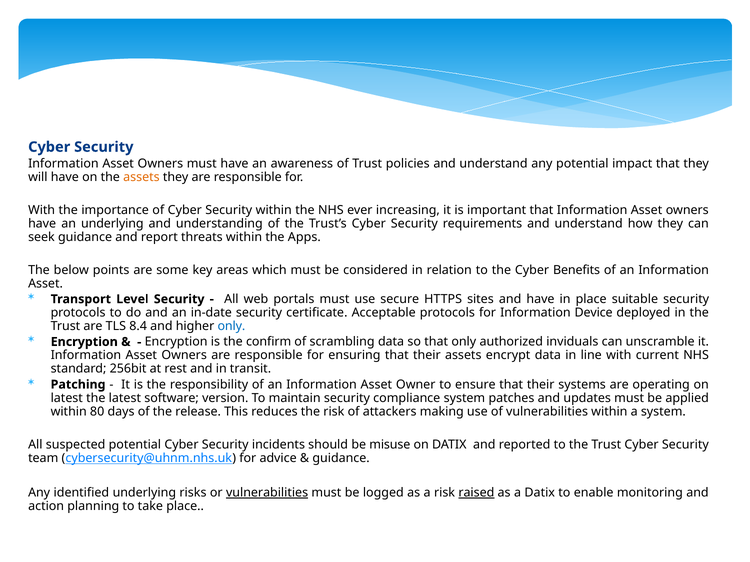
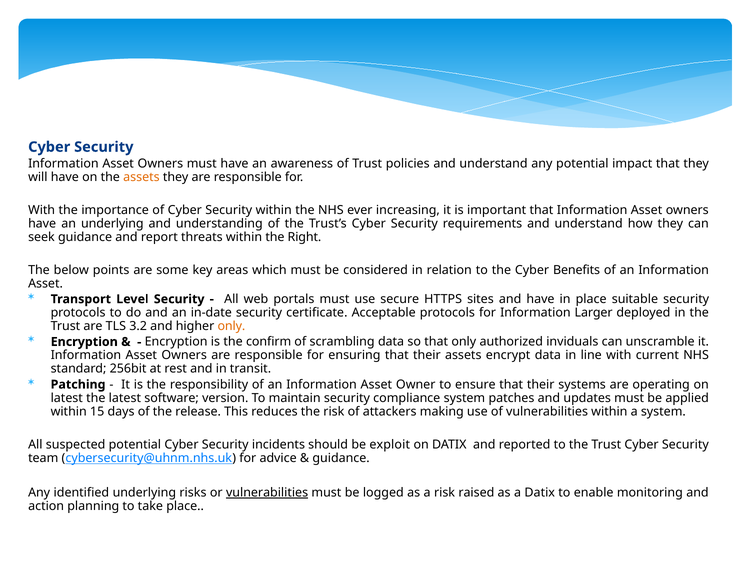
Apps: Apps -> Right
Device: Device -> Larger
8.4: 8.4 -> 3.2
only at (231, 326) colour: blue -> orange
80: 80 -> 15
misuse: misuse -> exploit
raised underline: present -> none
